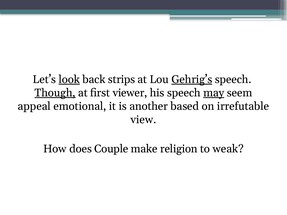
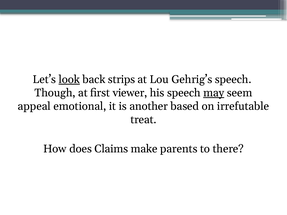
Gehrig’s underline: present -> none
Though underline: present -> none
view: view -> treat
Couple: Couple -> Claims
religion: religion -> parents
weak: weak -> there
